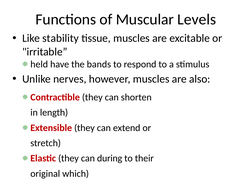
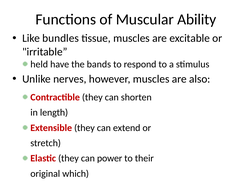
Levels: Levels -> Ability
stability: stability -> bundles
during: during -> power
